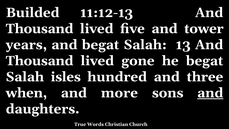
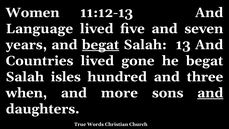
Builded: Builded -> Women
Thousand at (40, 29): Thousand -> Language
tower: tower -> seven
begat at (101, 45) underline: none -> present
Thousand at (40, 61): Thousand -> Countries
